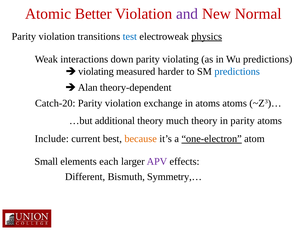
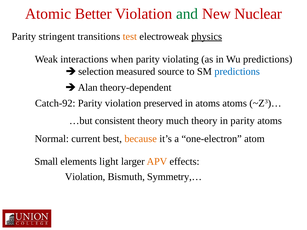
and colour: purple -> green
Normal: Normal -> Nuclear
violation at (57, 36): violation -> stringent
test colour: blue -> orange
down: down -> when
violating at (96, 72): violating -> selection
harder: harder -> source
Catch-20: Catch-20 -> Catch-92
exchange: exchange -> preserved
additional: additional -> consistent
Include: Include -> Normal
one-electron underline: present -> none
each: each -> light
APV colour: purple -> orange
Different at (85, 177): Different -> Violation
